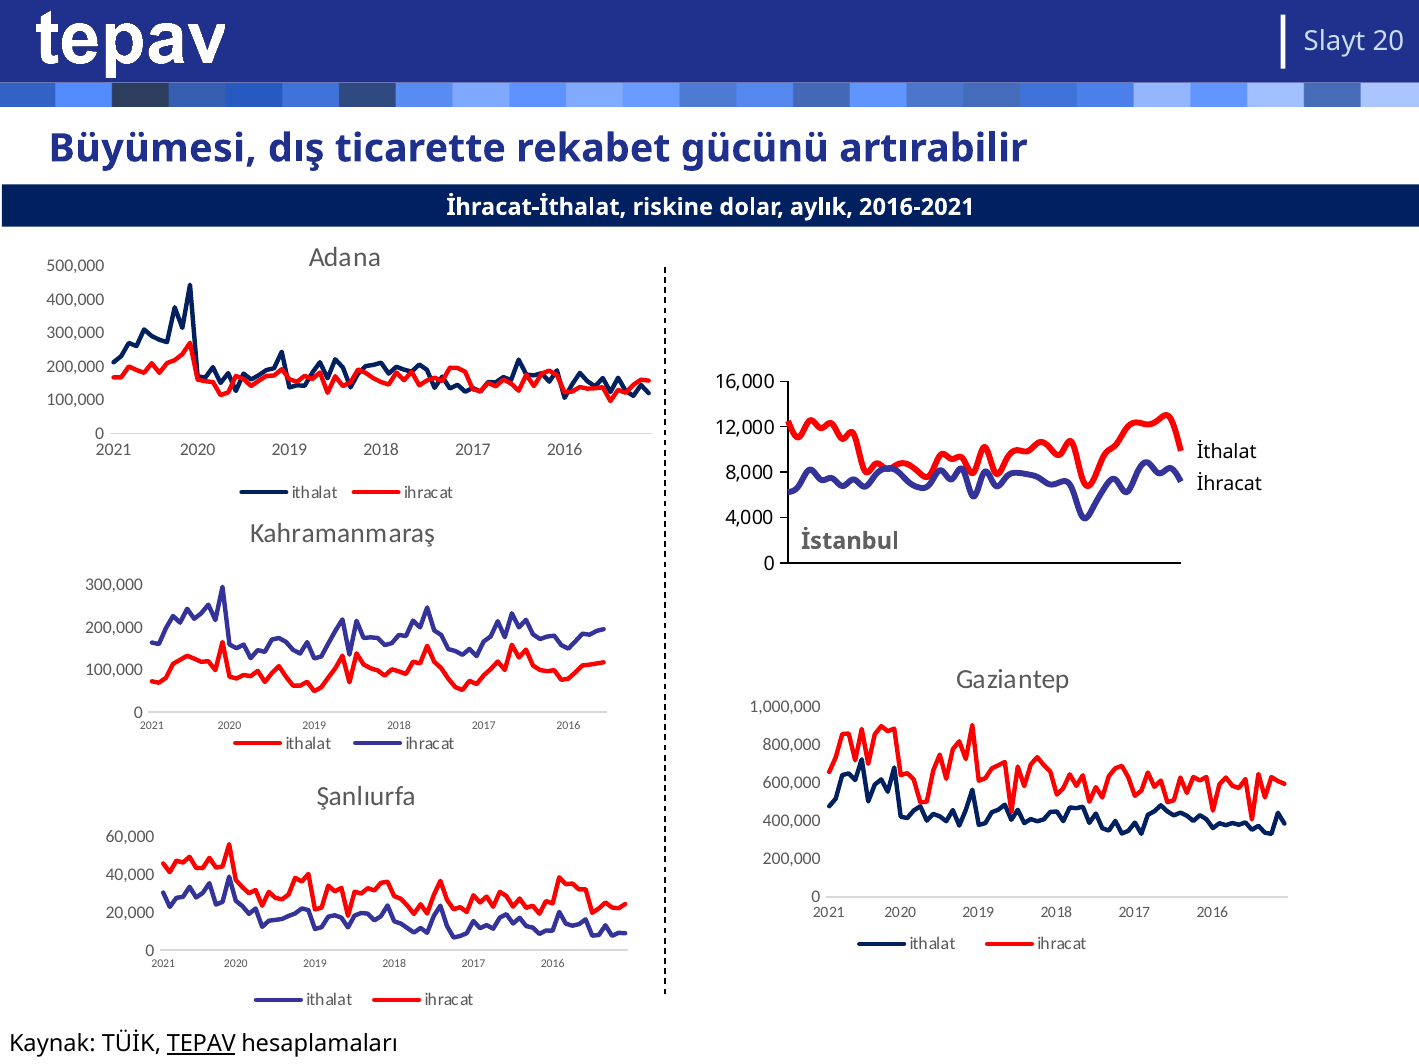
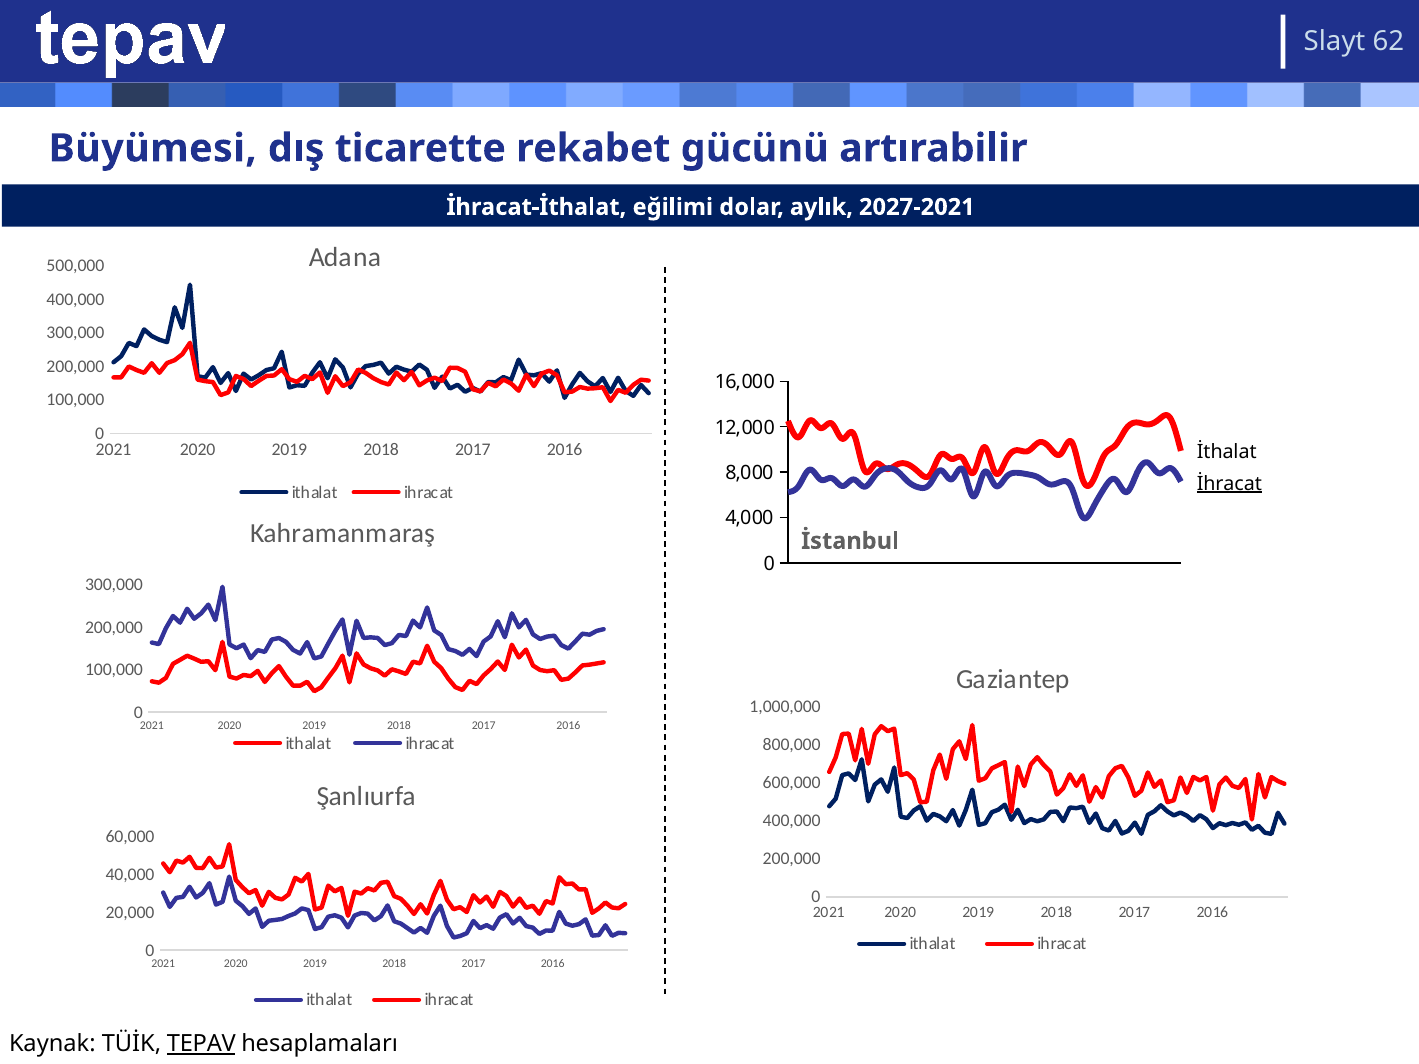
20: 20 -> 62
riskine: riskine -> eğilimi
2016-2021: 2016-2021 -> 2027-2021
İhracat underline: none -> present
